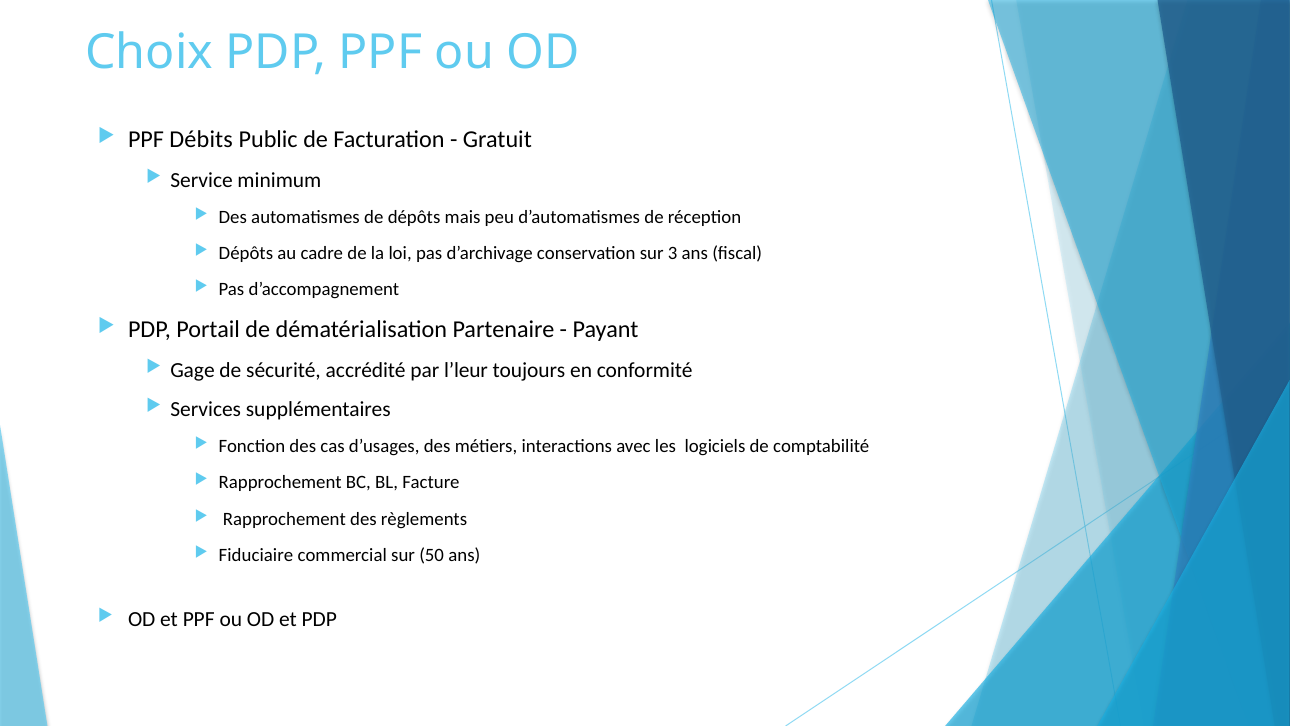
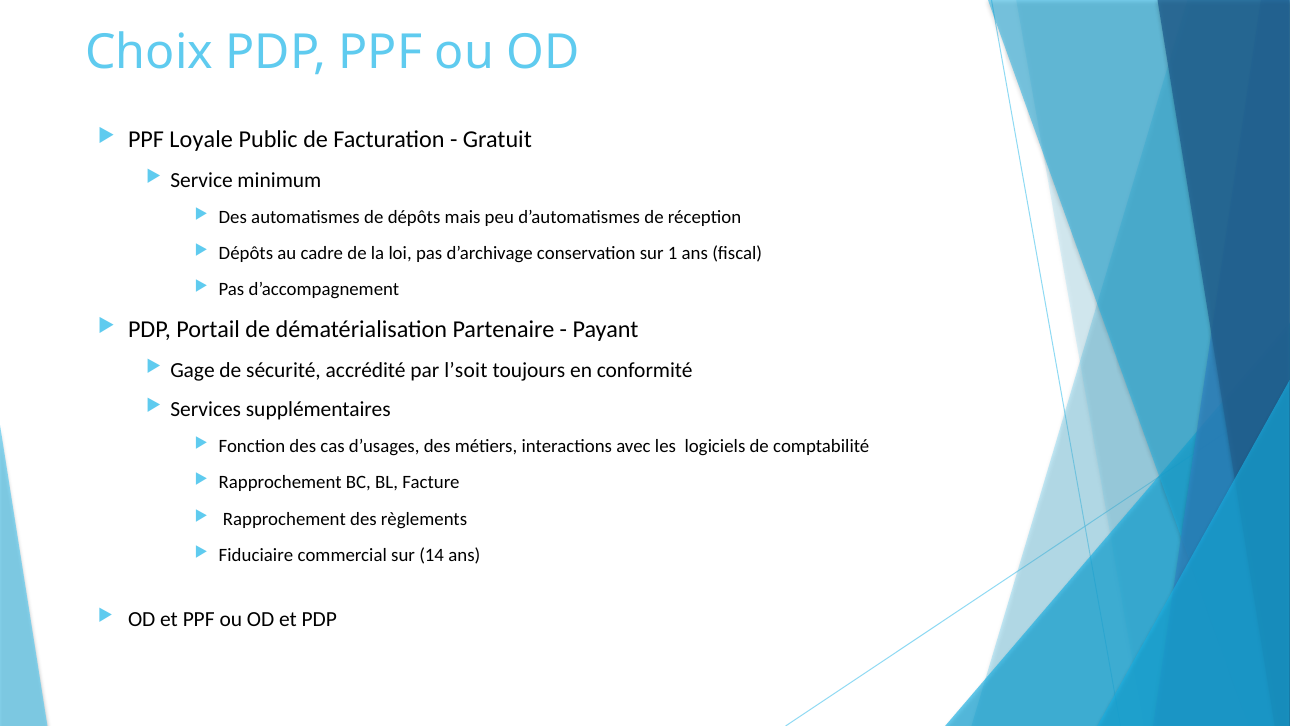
Débits: Débits -> Loyale
3: 3 -> 1
l’leur: l’leur -> l’soit
50: 50 -> 14
